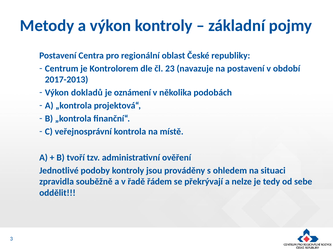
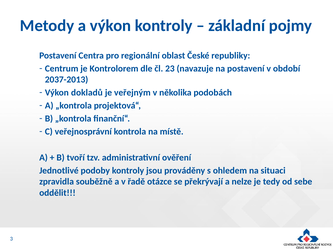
2017-2013: 2017-2013 -> 2037-2013
oznámení: oznámení -> veřejným
řádem: řádem -> otázce
